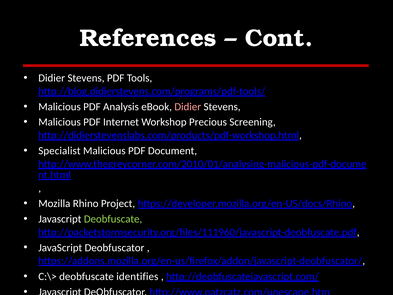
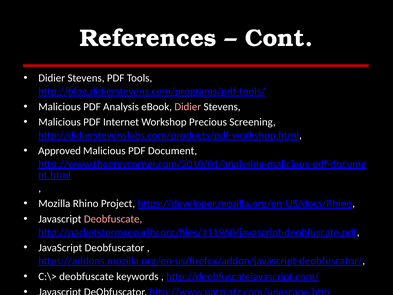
Specialist: Specialist -> Approved
Deobfuscate at (113, 219) colour: light green -> pink
identifies: identifies -> keywords
